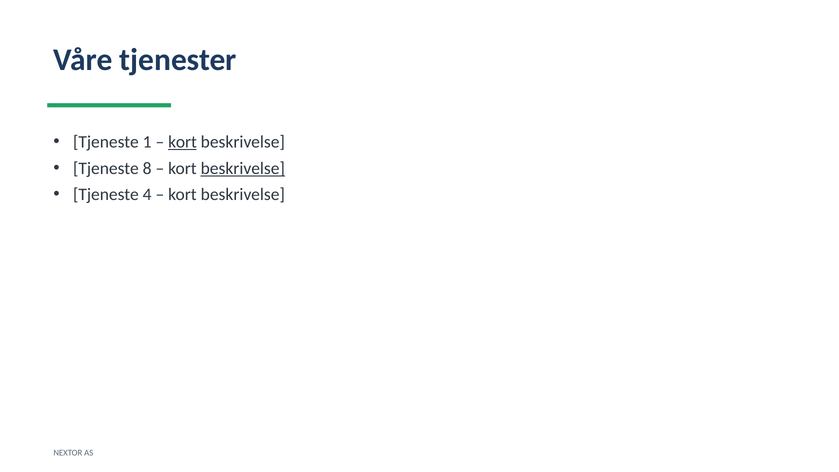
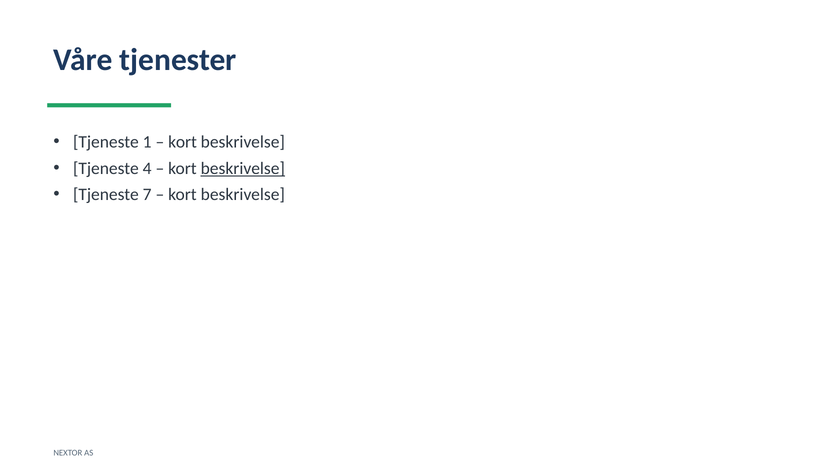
kort at (183, 142) underline: present -> none
8: 8 -> 4
4: 4 -> 7
